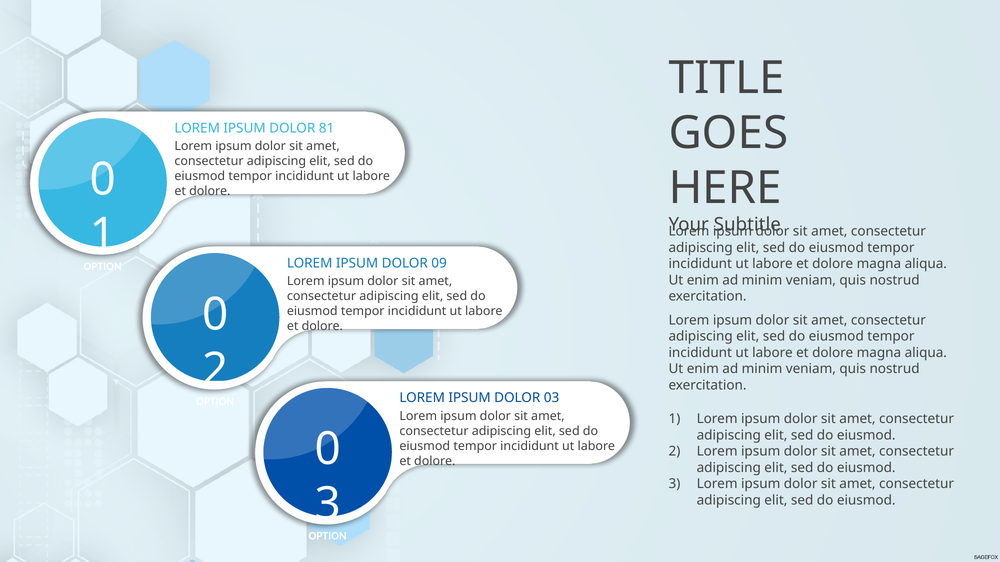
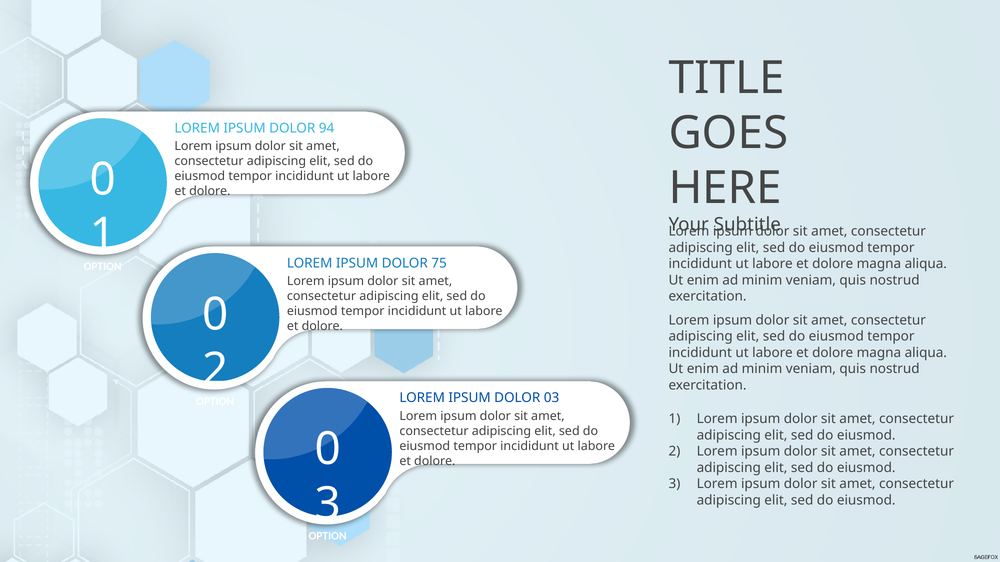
81: 81 -> 94
09: 09 -> 75
